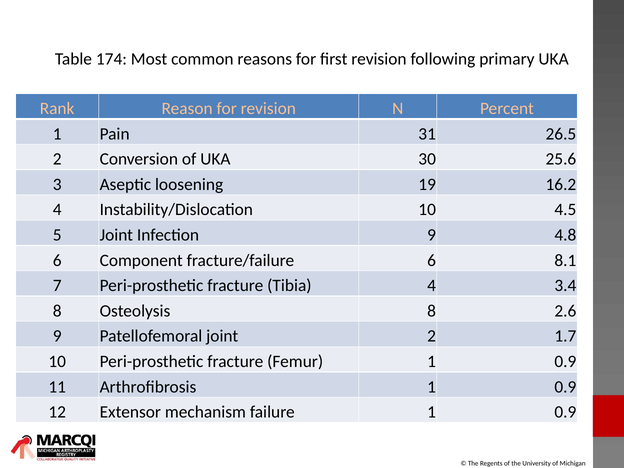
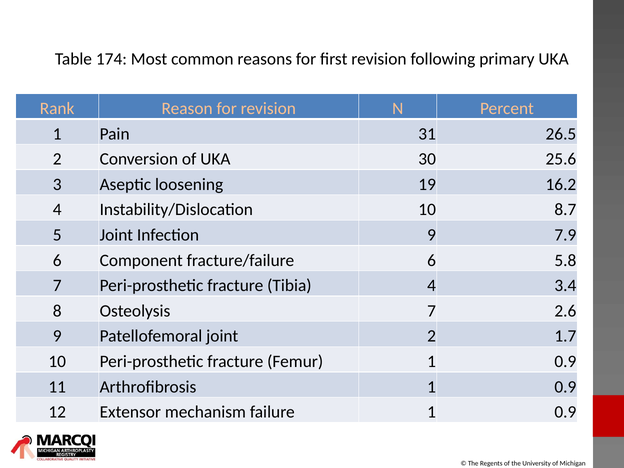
4.5: 4.5 -> 8.7
4.8: 4.8 -> 7.9
8.1: 8.1 -> 5.8
Osteolysis 8: 8 -> 7
